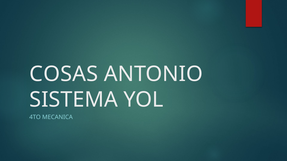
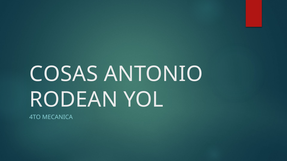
SISTEMA: SISTEMA -> RODEAN
